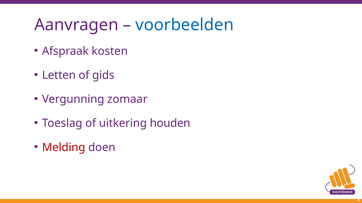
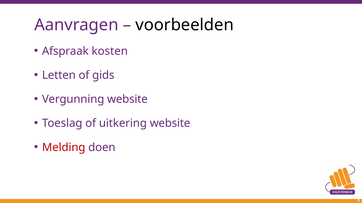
voorbeelden colour: blue -> black
Vergunning zomaar: zomaar -> website
uitkering houden: houden -> website
